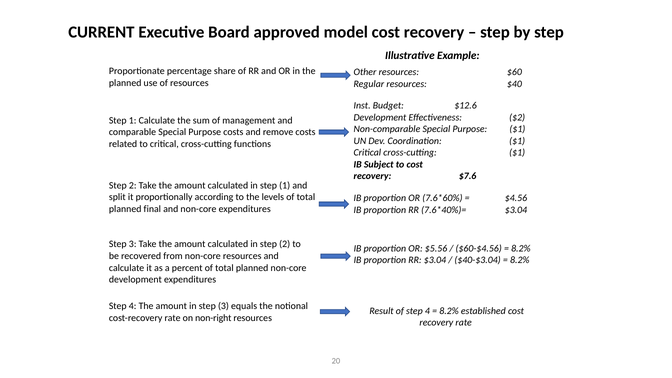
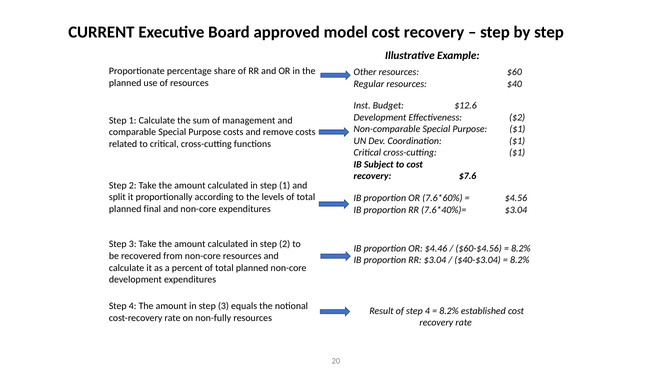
$5.56: $5.56 -> $4.46
non-right: non-right -> non-fully
